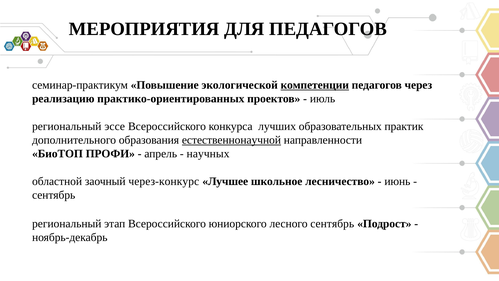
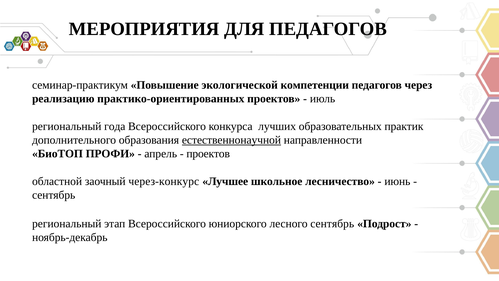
компетенции underline: present -> none
эссе: эссе -> года
научных at (208, 154): научных -> проектов
